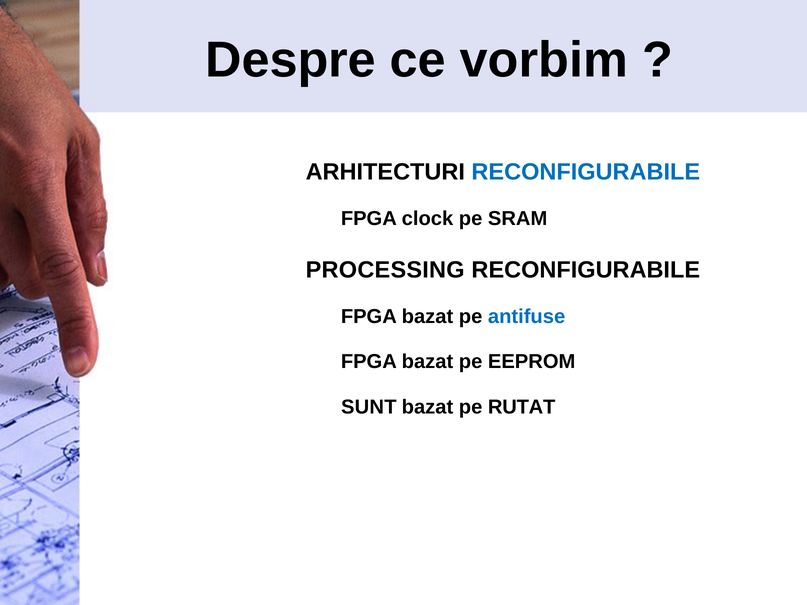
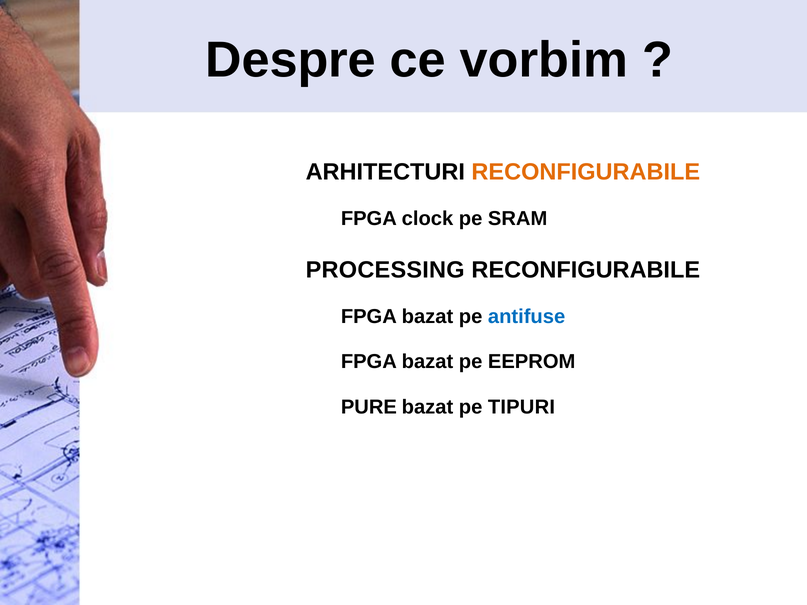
RECONFIGURABILE at (586, 172) colour: blue -> orange
SUNT: SUNT -> PURE
RUTAT: RUTAT -> TIPURI
